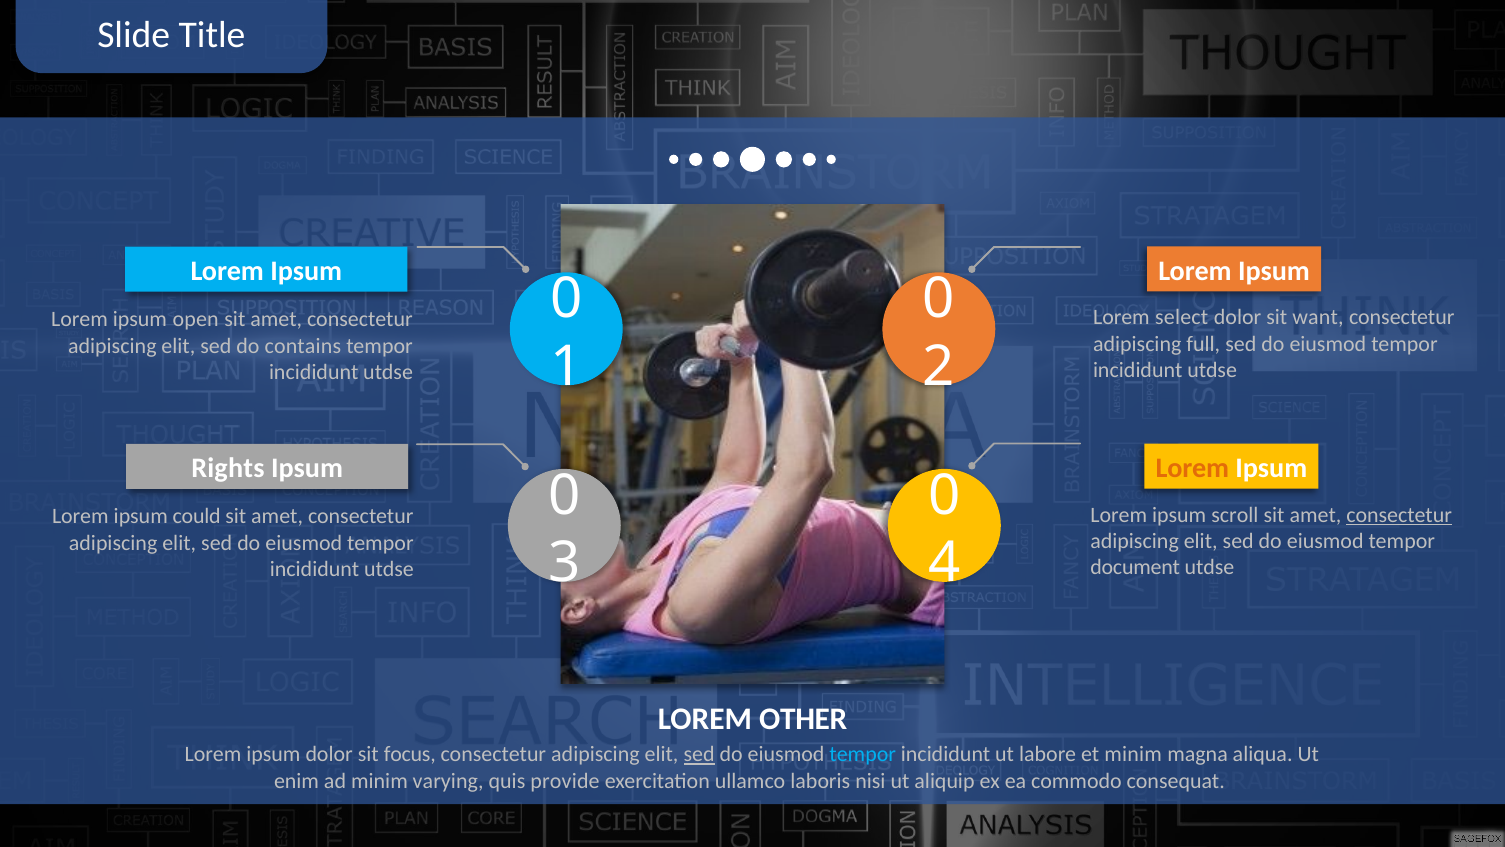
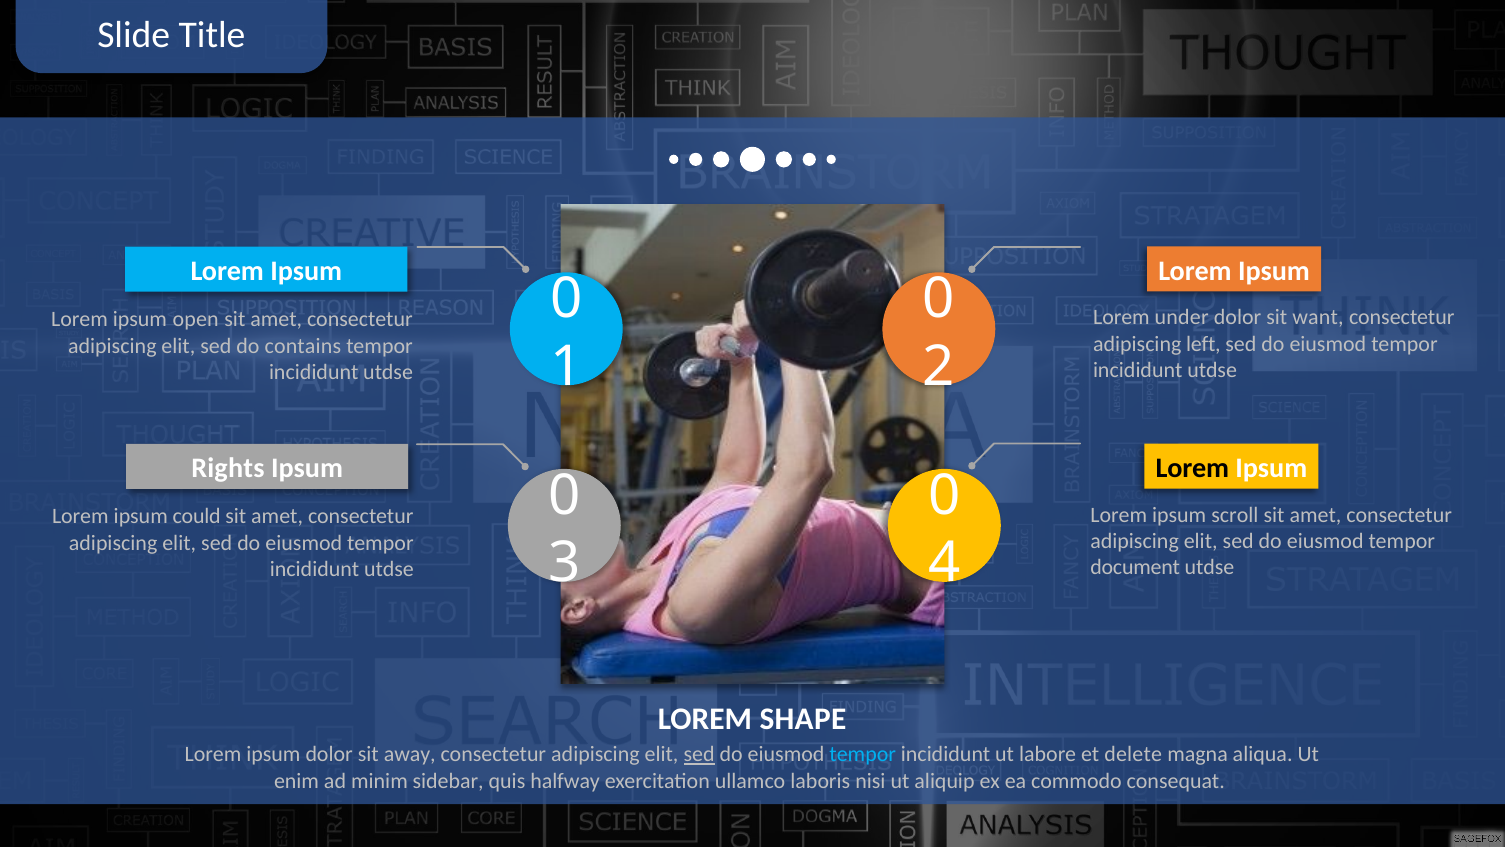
select: select -> under
full: full -> left
Lorem at (1192, 468) colour: orange -> black
consectetur at (1399, 515) underline: present -> none
OTHER: OTHER -> SHAPE
focus: focus -> away
et minim: minim -> delete
varying: varying -> sidebar
provide: provide -> halfway
